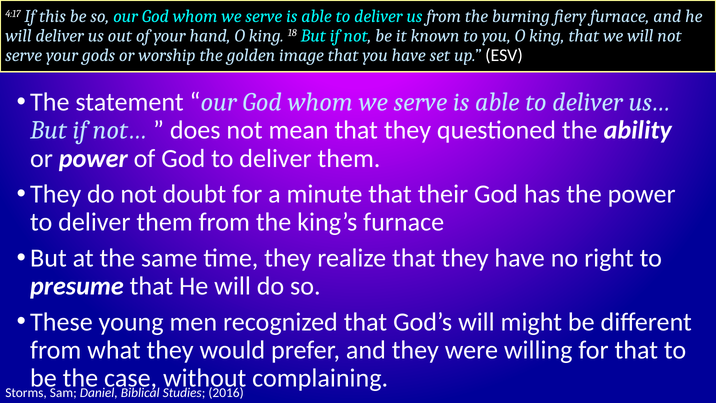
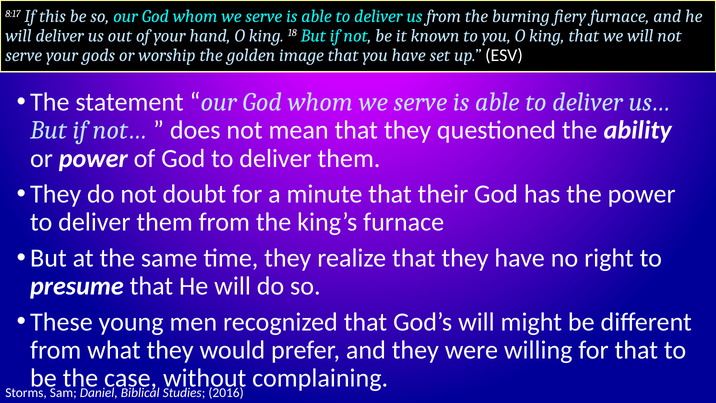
4:17: 4:17 -> 8:17
